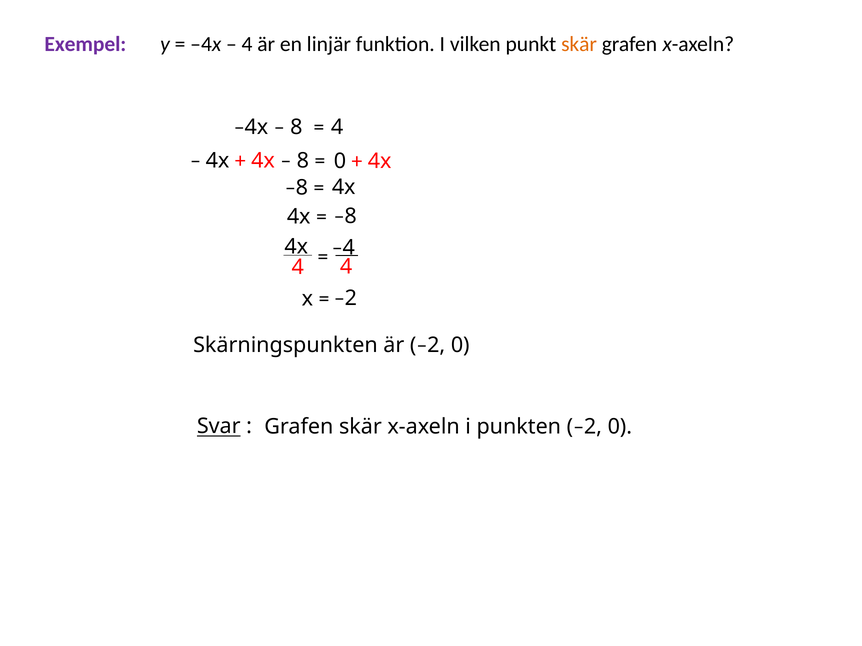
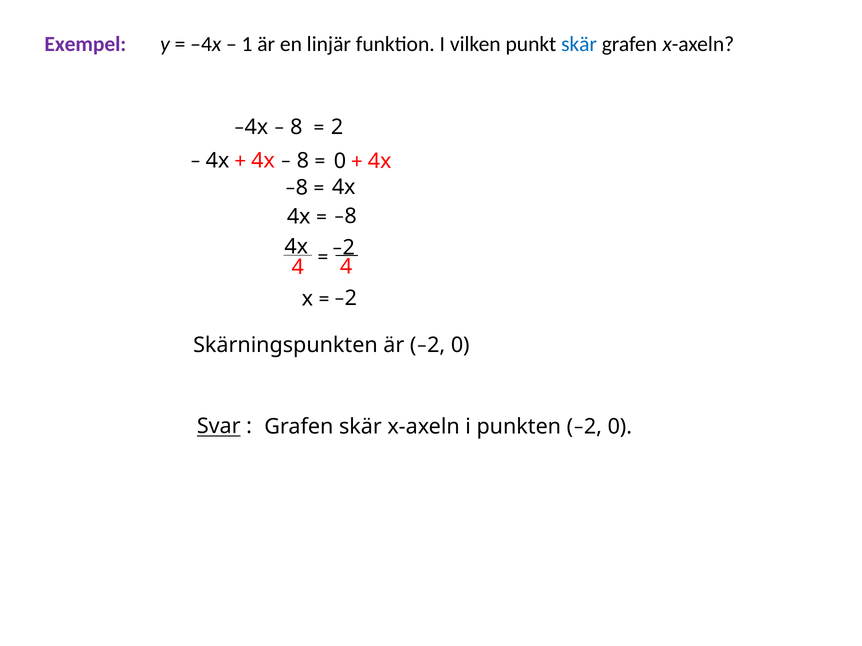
4 at (247, 44): 4 -> 1
skär at (579, 44) colour: orange -> blue
4 at (337, 127): 4 -> 2
4 at (349, 248): 4 -> 2
